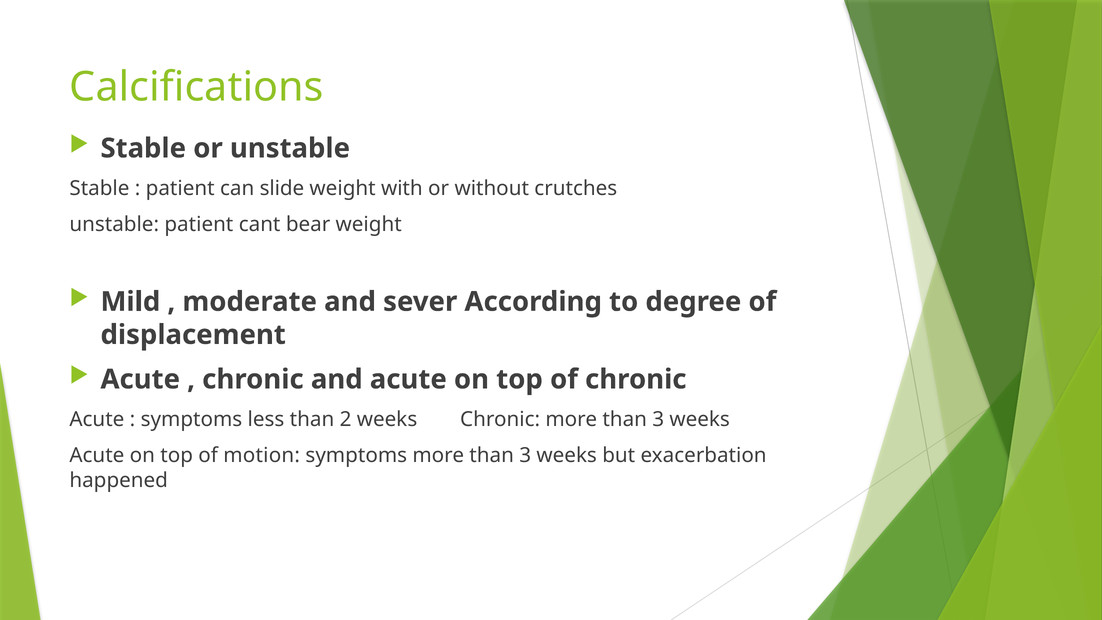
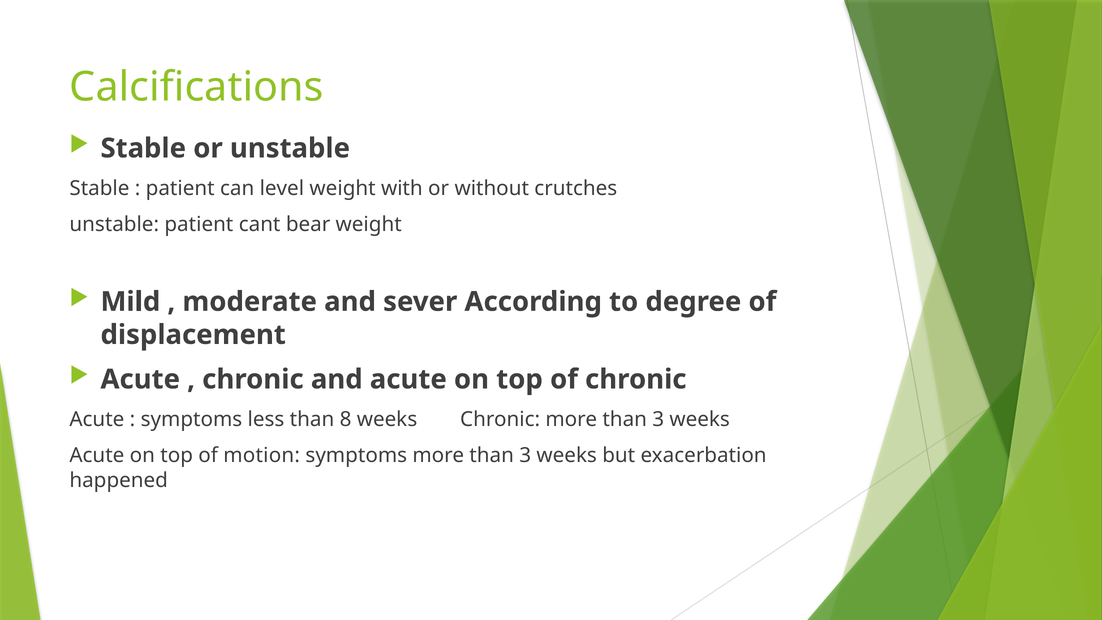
slide: slide -> level
2: 2 -> 8
